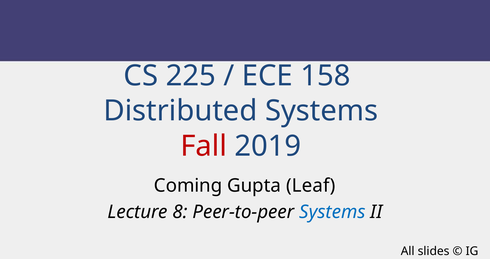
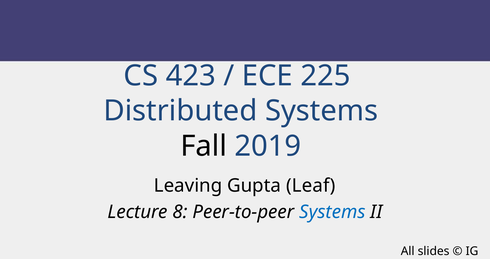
225: 225 -> 423
158: 158 -> 225
Fall colour: red -> black
Coming: Coming -> Leaving
